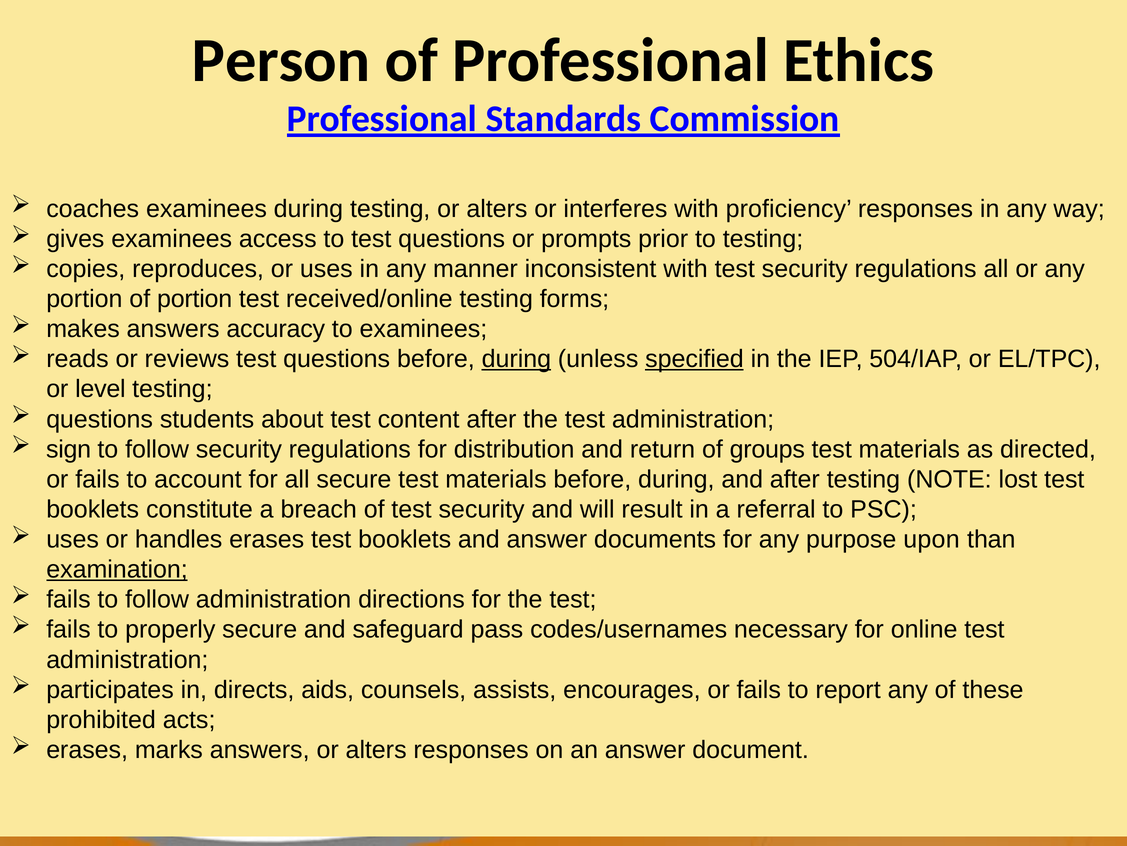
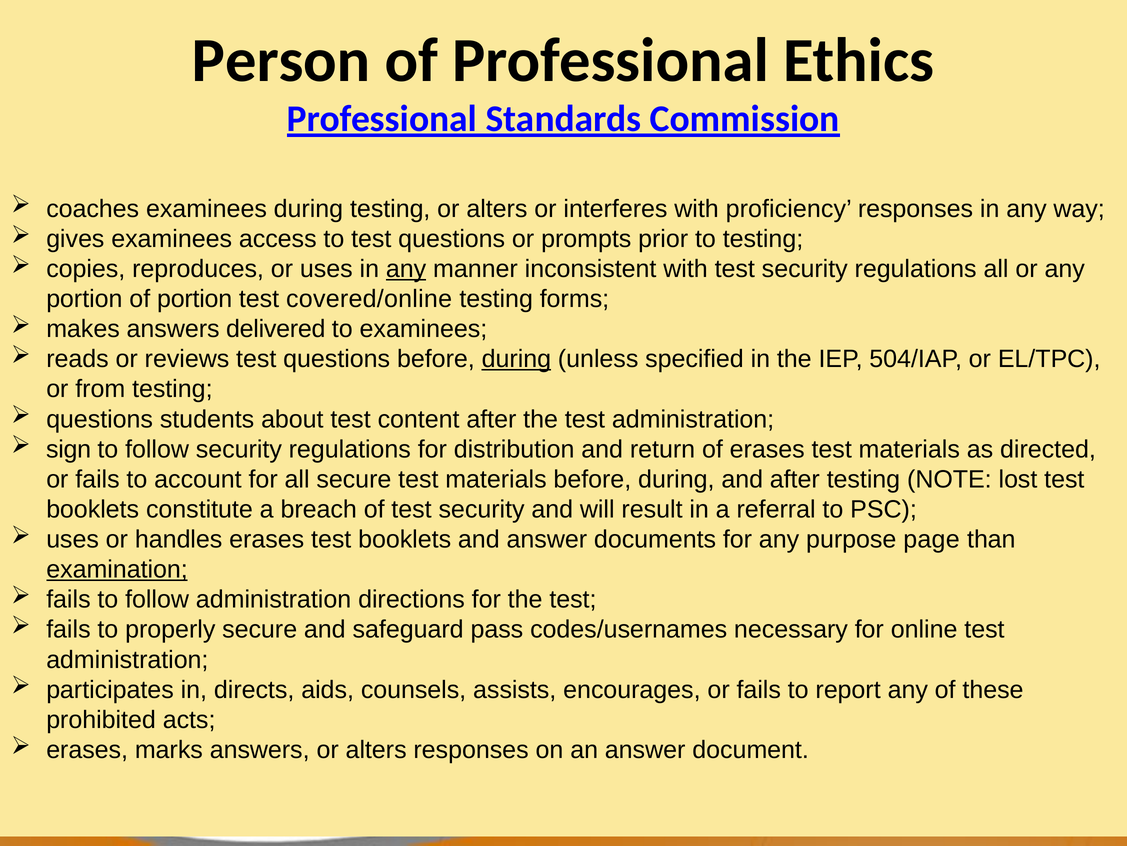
any at (406, 269) underline: none -> present
received/online: received/online -> covered/online
accuracy: accuracy -> delivered
specified underline: present -> none
level: level -> from
of groups: groups -> erases
upon: upon -> page
